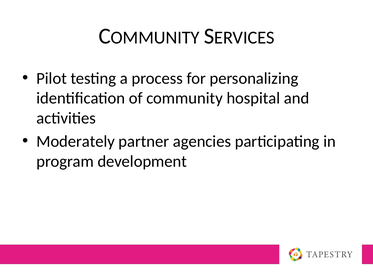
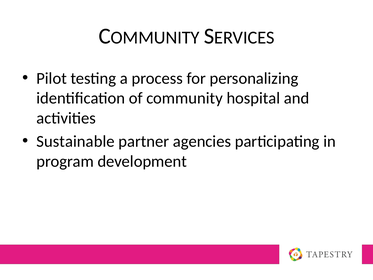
Moderately: Moderately -> Sustainable
